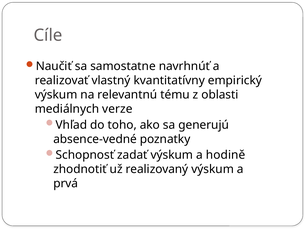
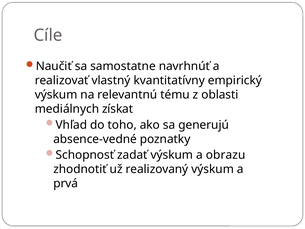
verze: verze -> získat
hodině: hodině -> obrazu
